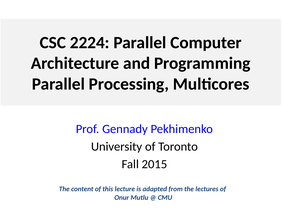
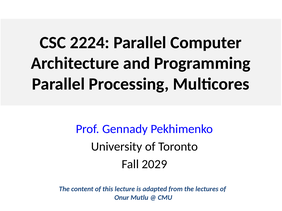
2015: 2015 -> 2029
